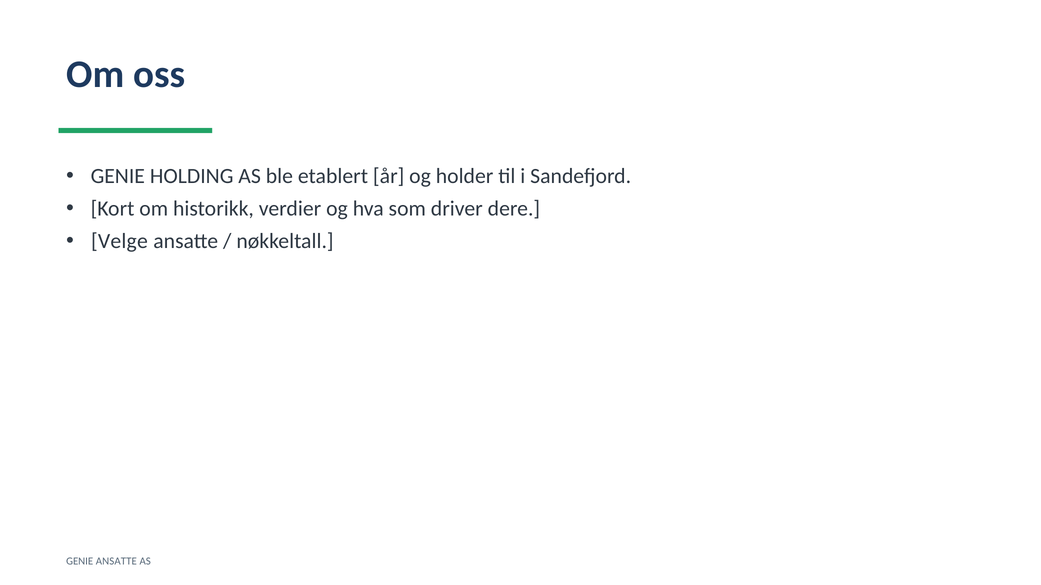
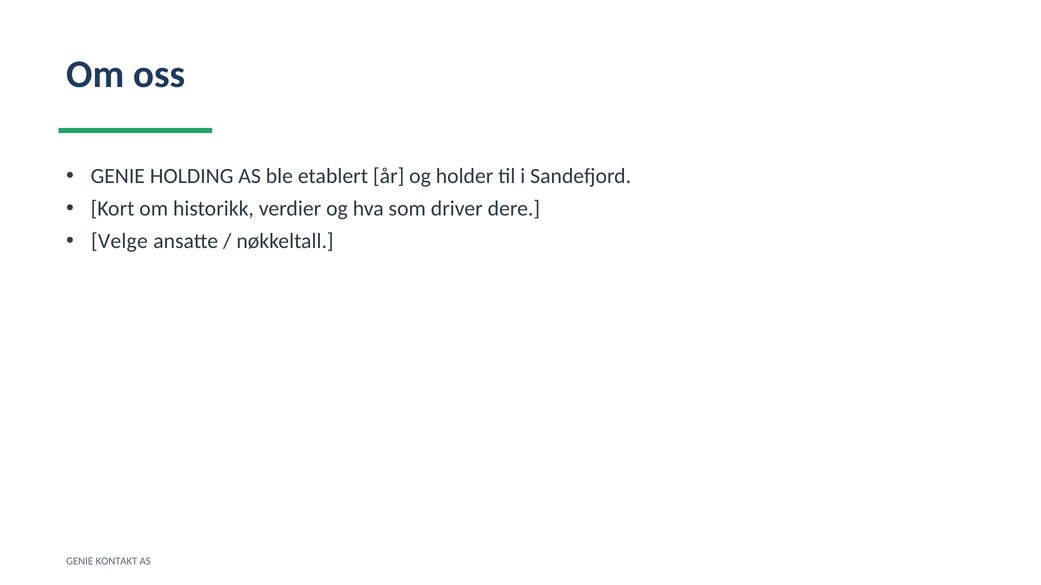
GENIE ANSATTE: ANSATTE -> KONTAKT
